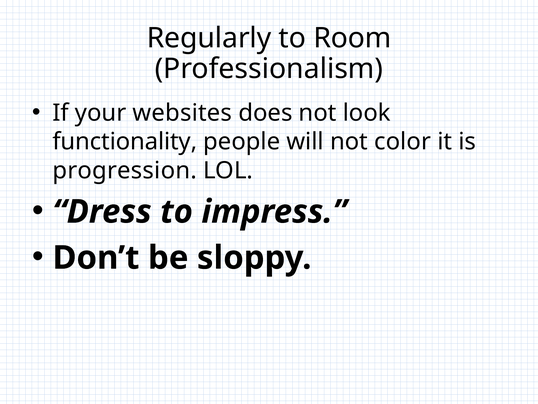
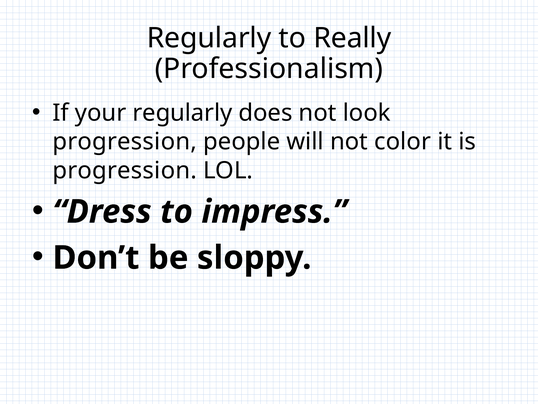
Room: Room -> Really
your websites: websites -> regularly
functionality at (125, 142): functionality -> progression
